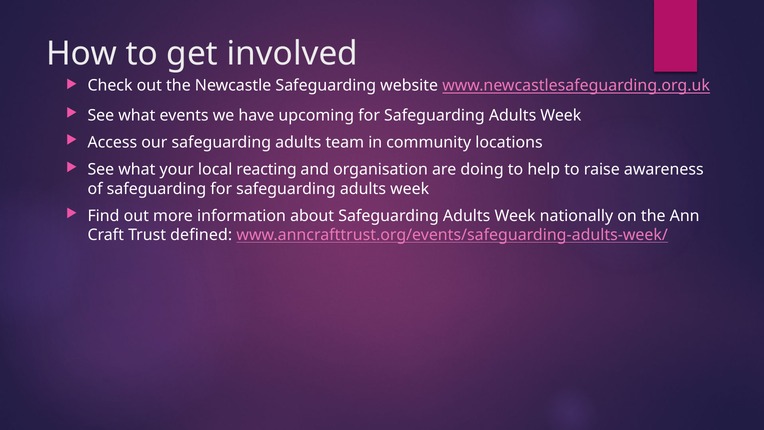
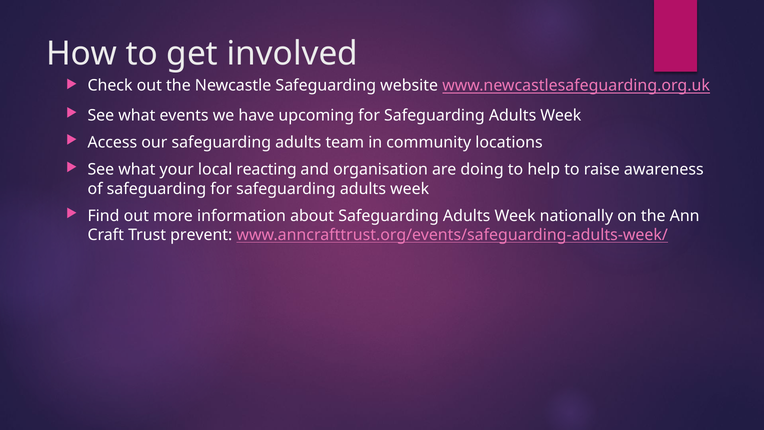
defined: defined -> prevent
